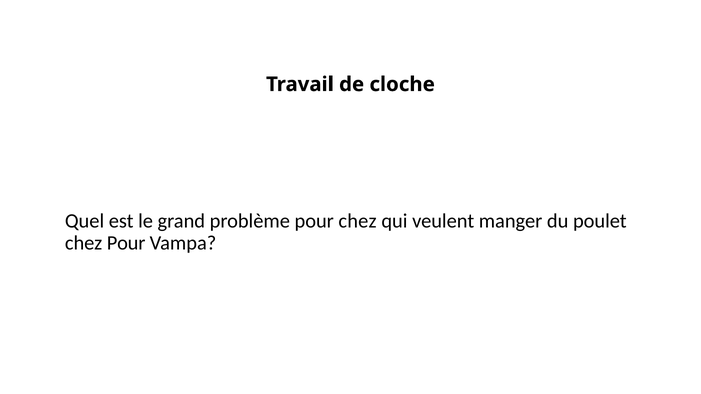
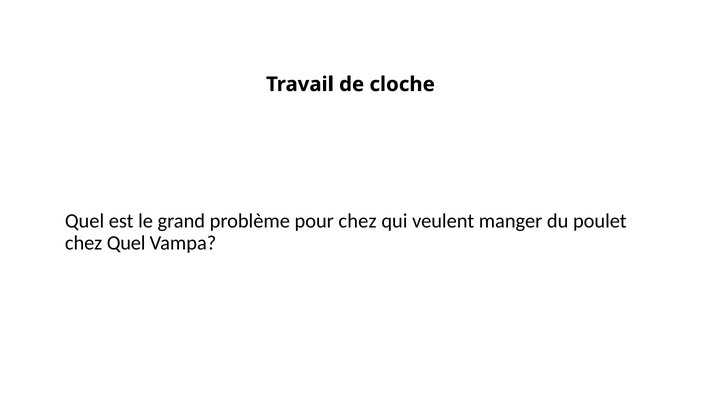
chez Pour: Pour -> Quel
